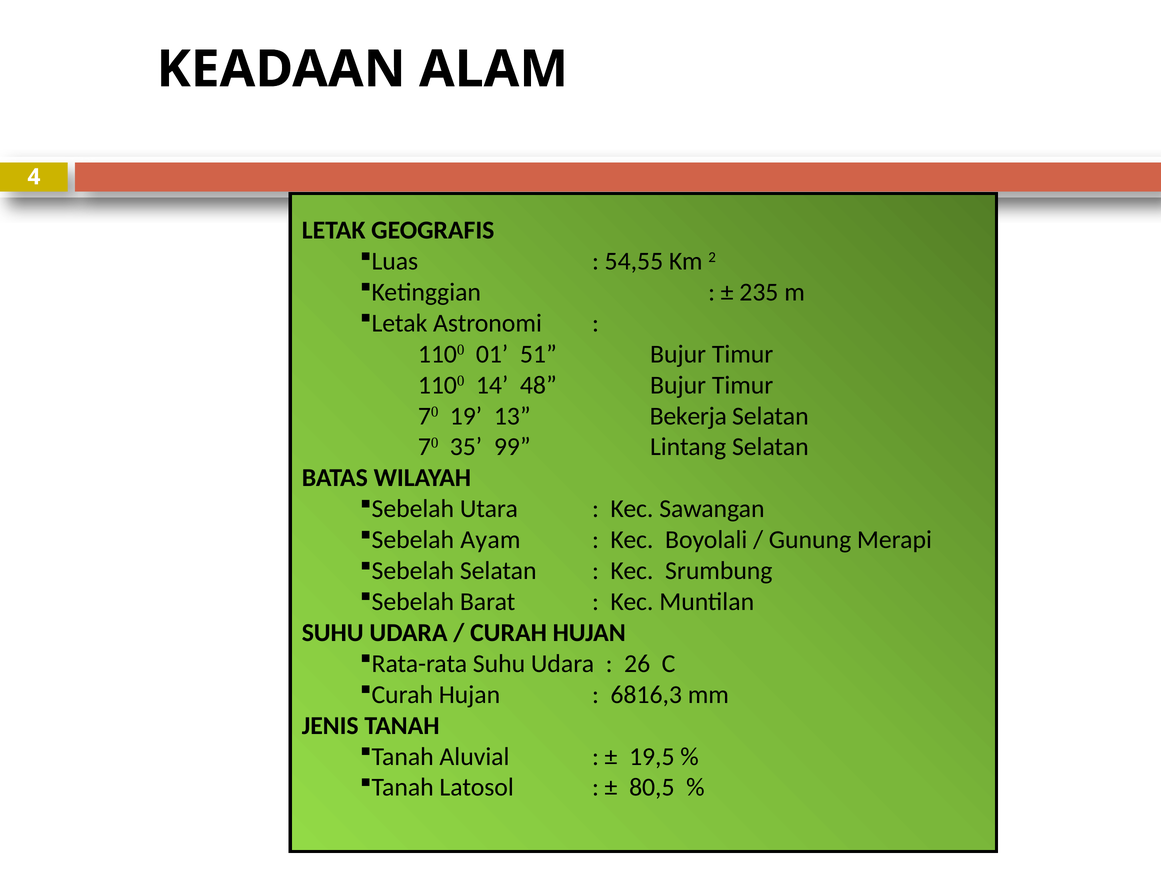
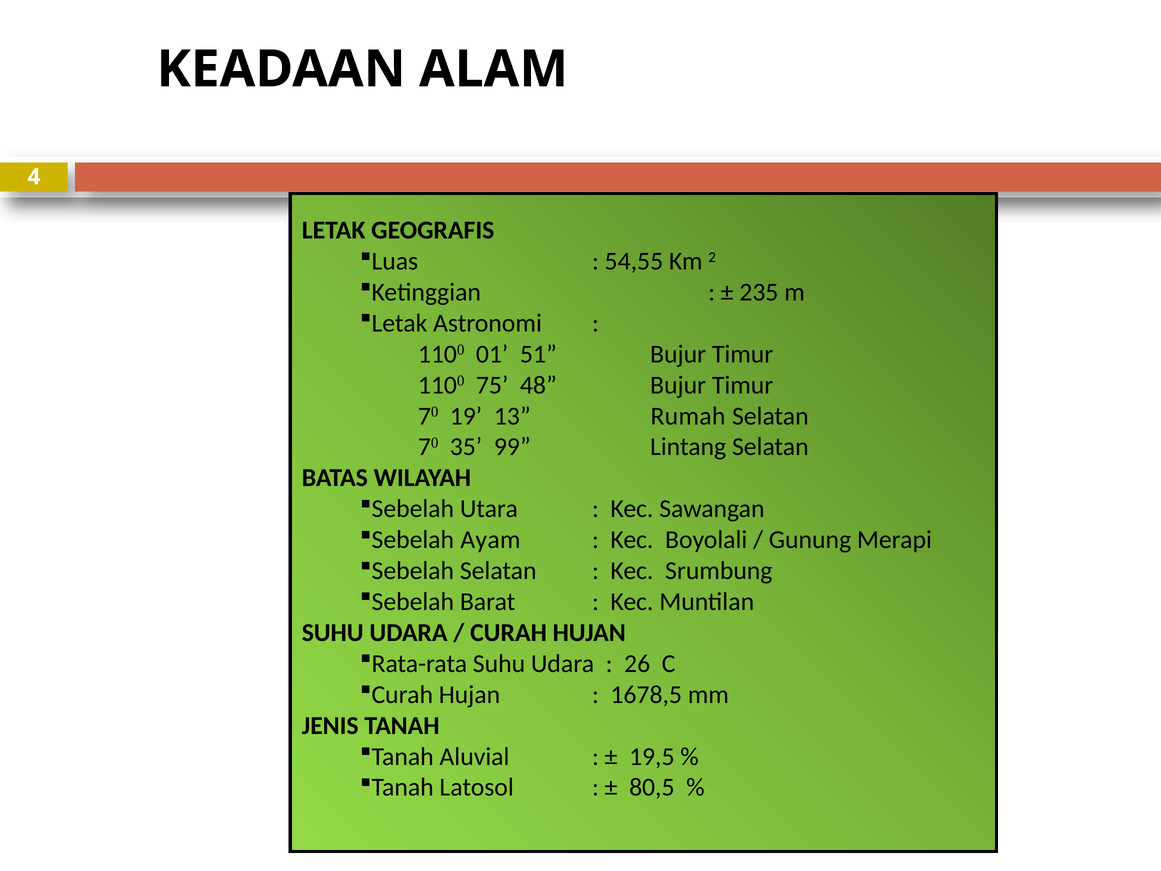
14: 14 -> 75
Bekerja: Bekerja -> Rumah
6816,3: 6816,3 -> 1678,5
